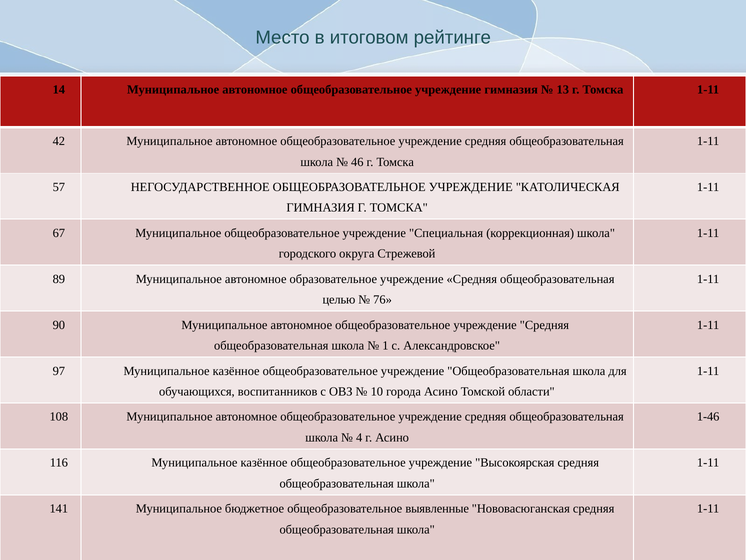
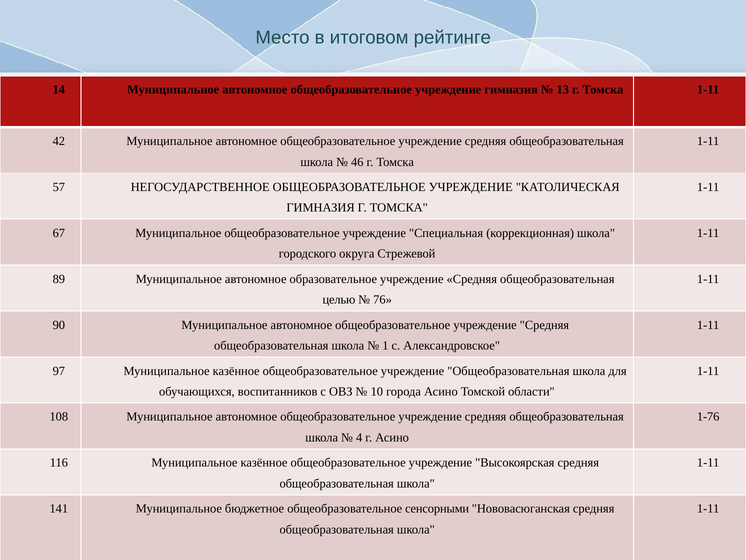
1-46: 1-46 -> 1-76
выявленные: выявленные -> сенсорными
